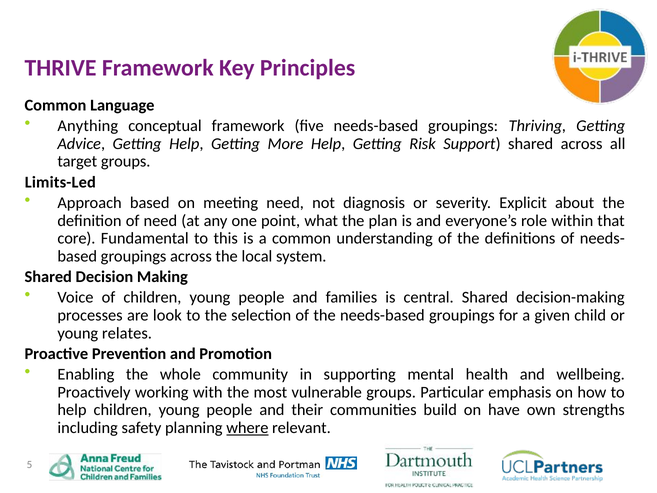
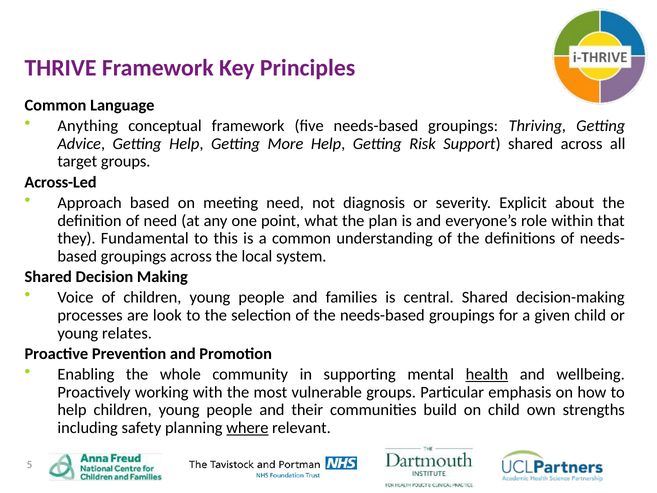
Limits-Led: Limits-Led -> Across-Led
core: core -> they
health underline: none -> present
on have: have -> child
